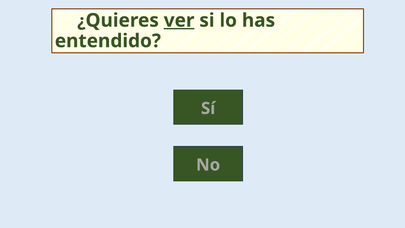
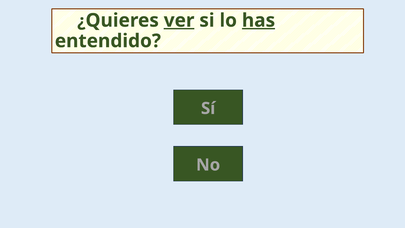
has underline: none -> present
